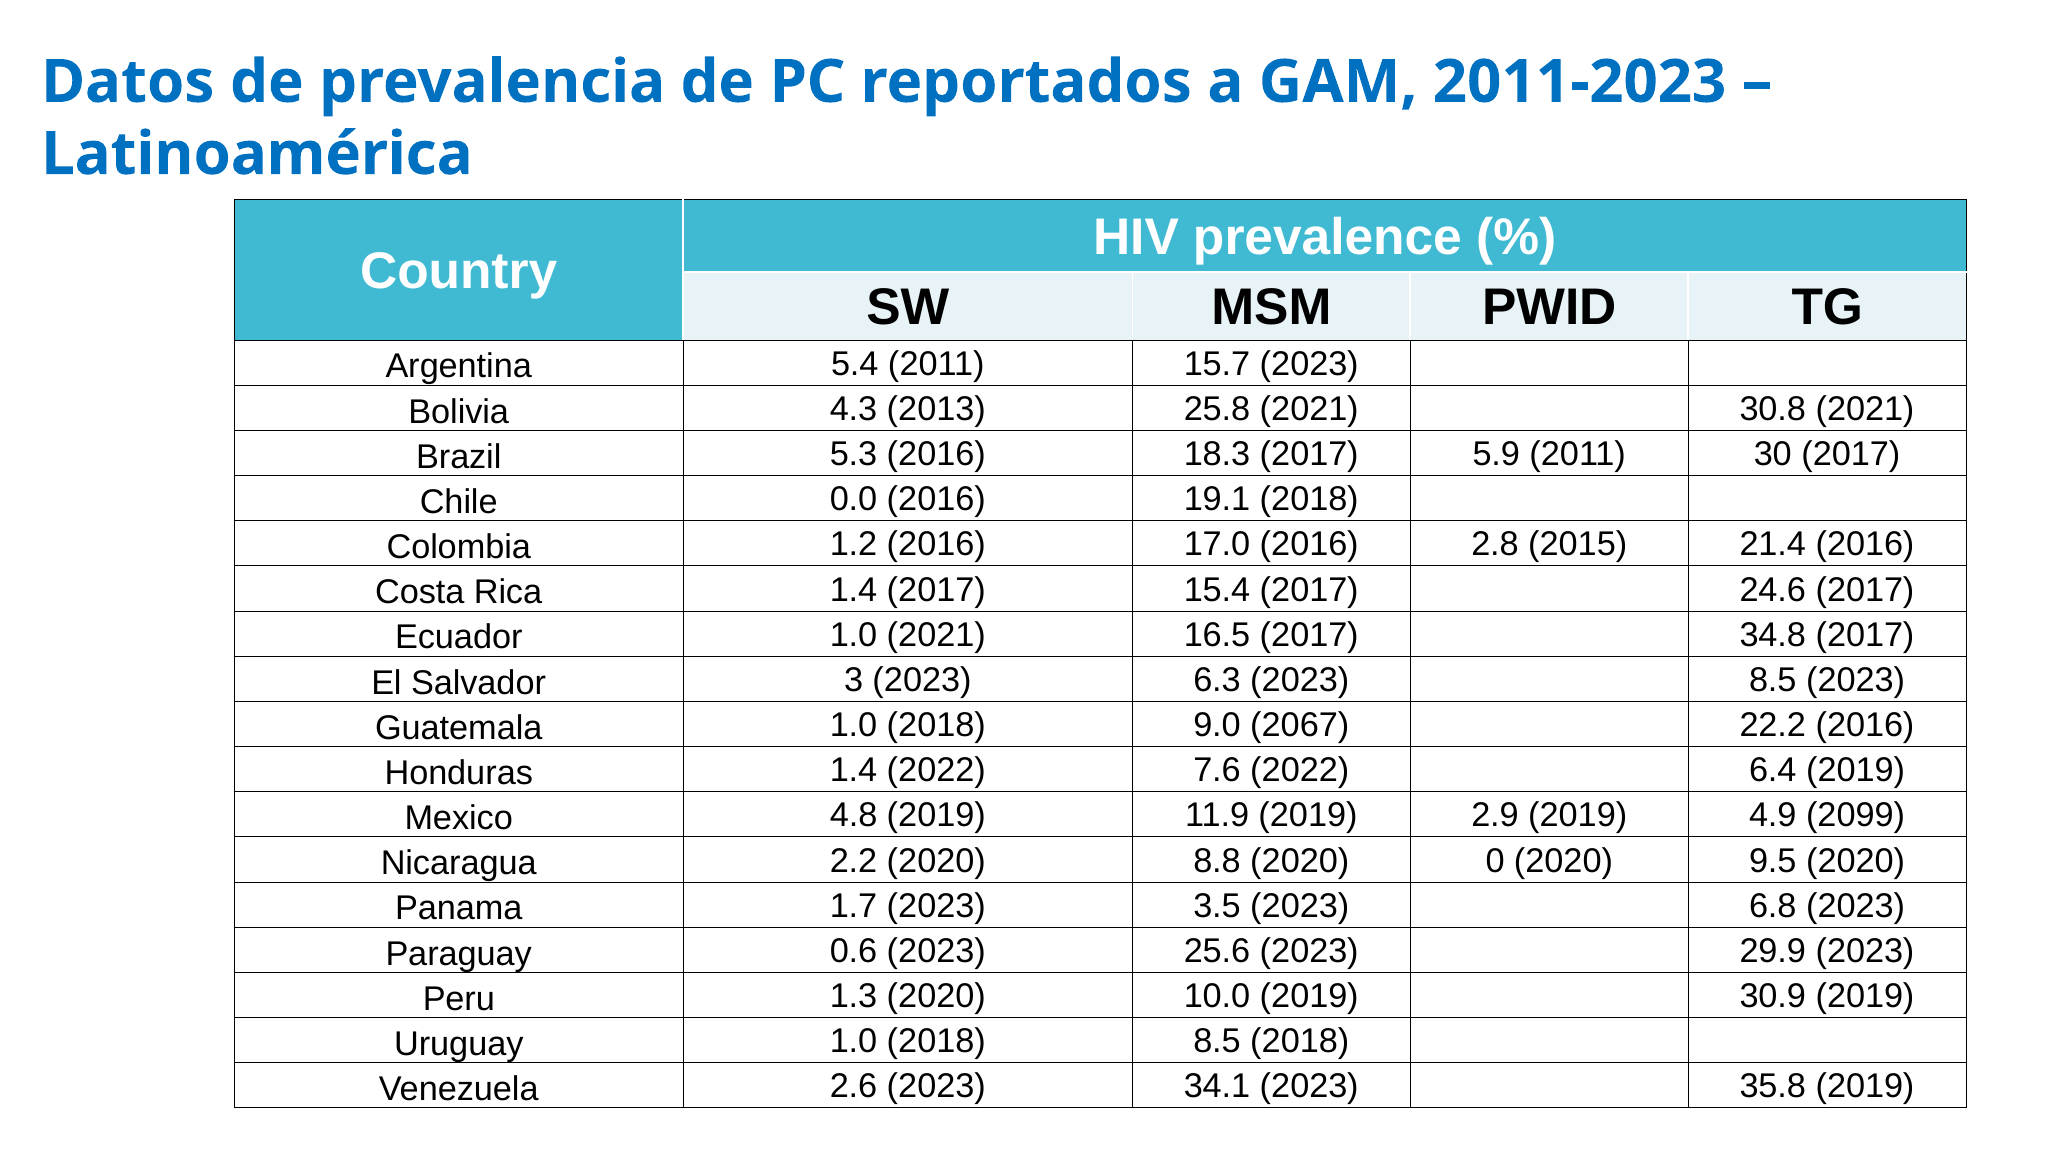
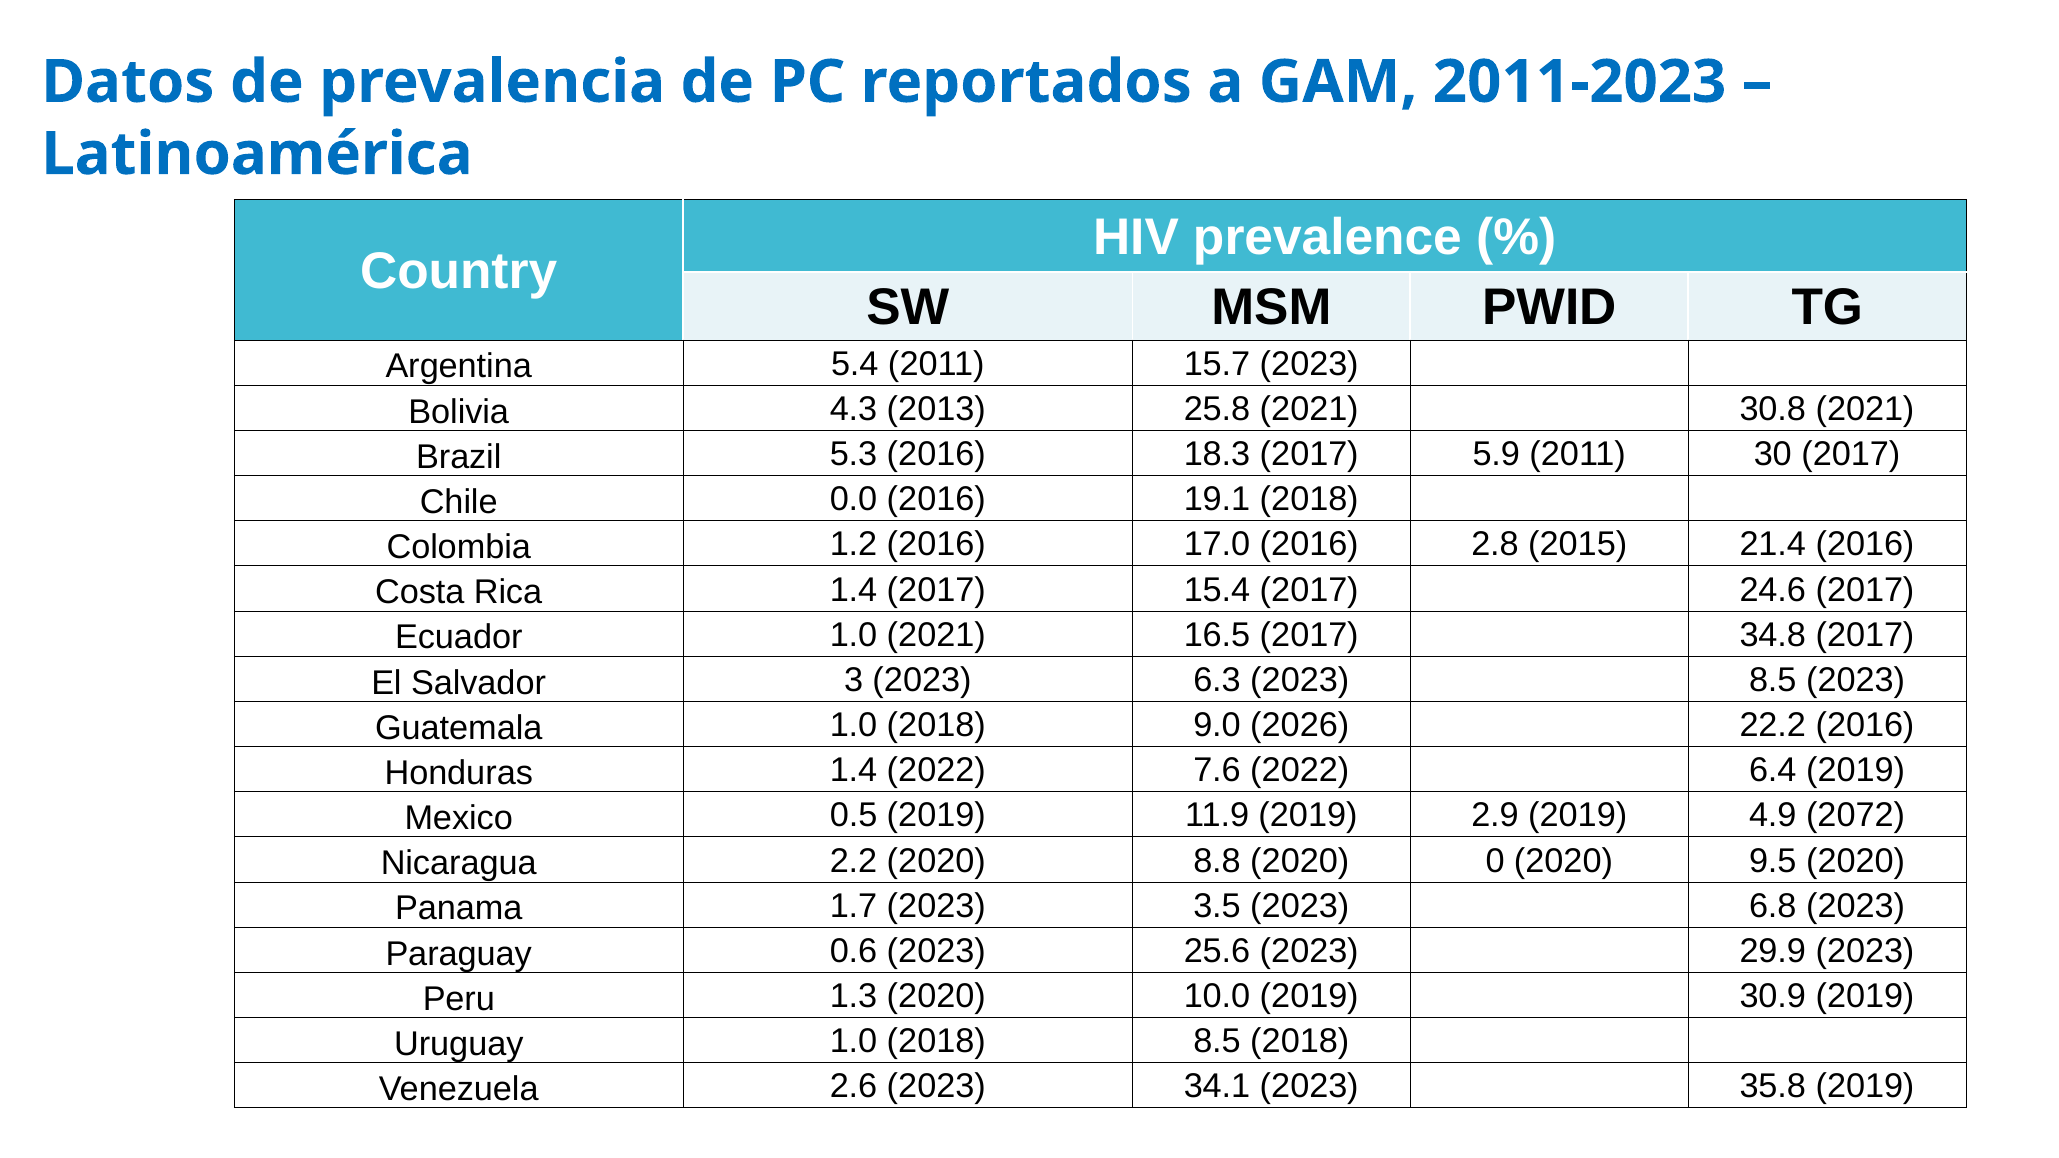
2067: 2067 -> 2026
4.8: 4.8 -> 0.5
2099: 2099 -> 2072
